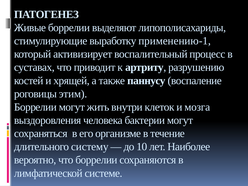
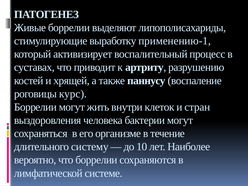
этим: этим -> курс
мозга: мозга -> стран
